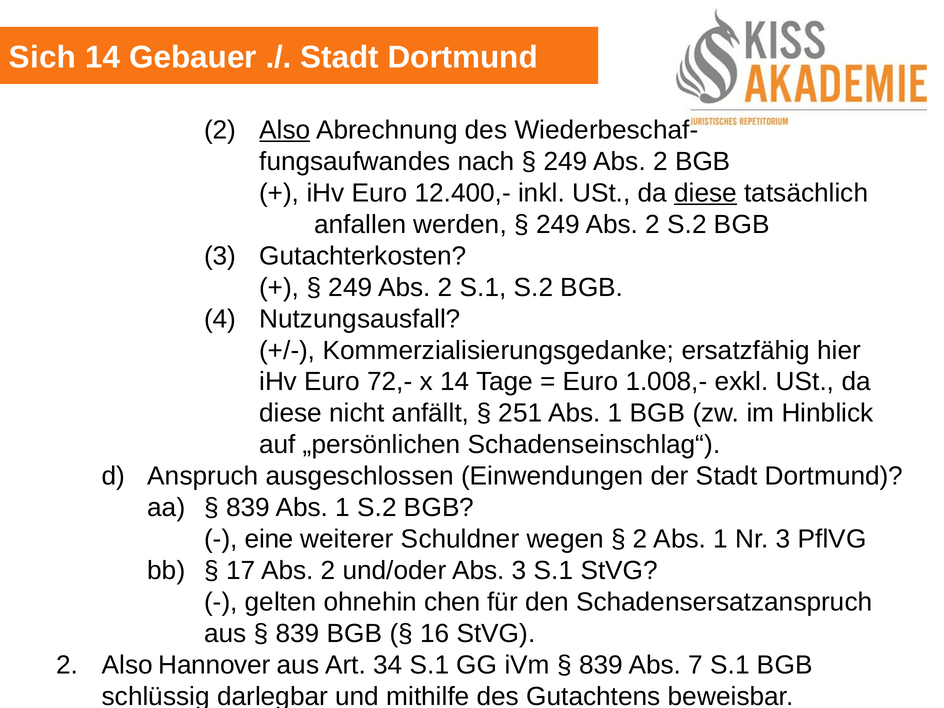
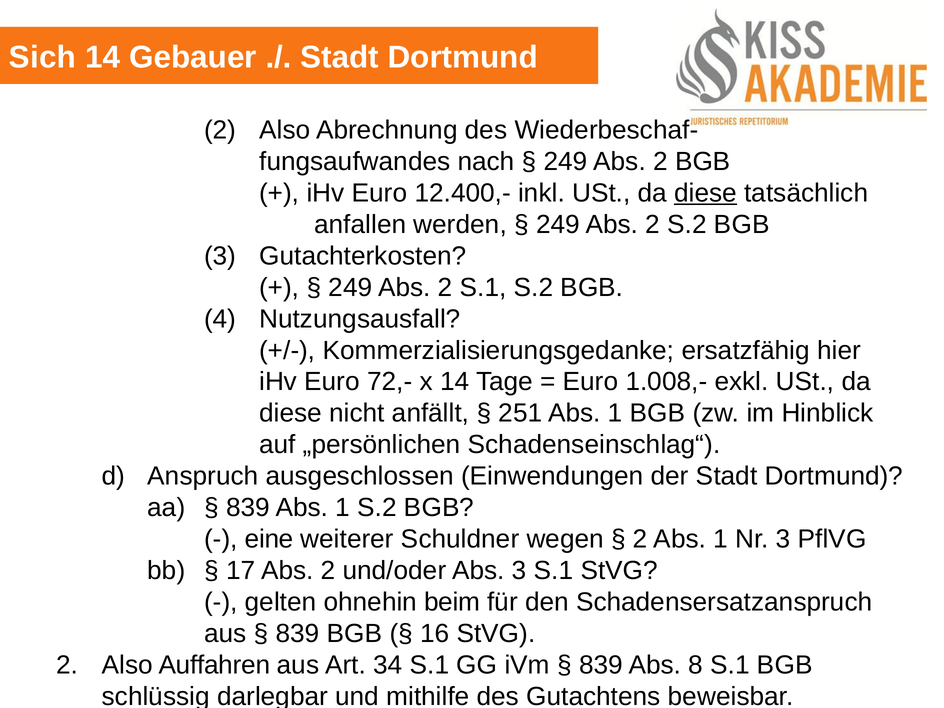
Also at (285, 130) underline: present -> none
chen: chen -> beim
Hannover: Hannover -> Auffahren
7: 7 -> 8
